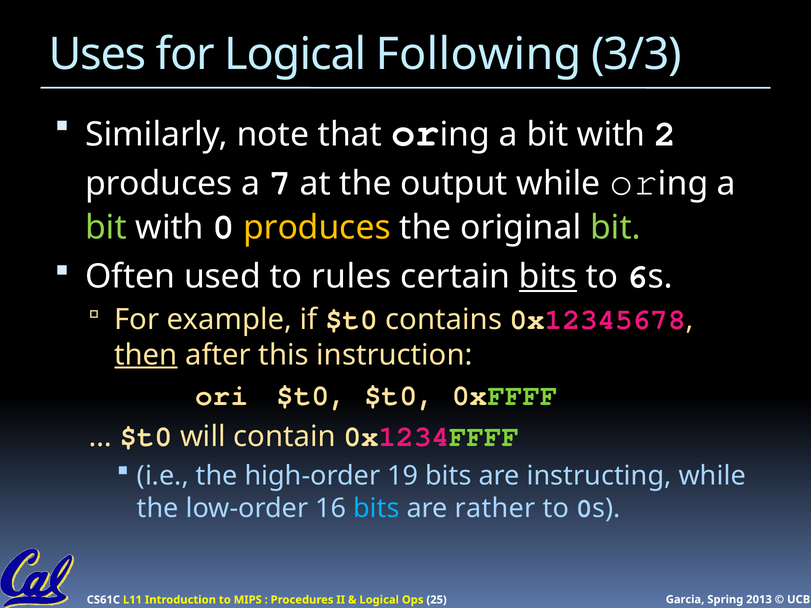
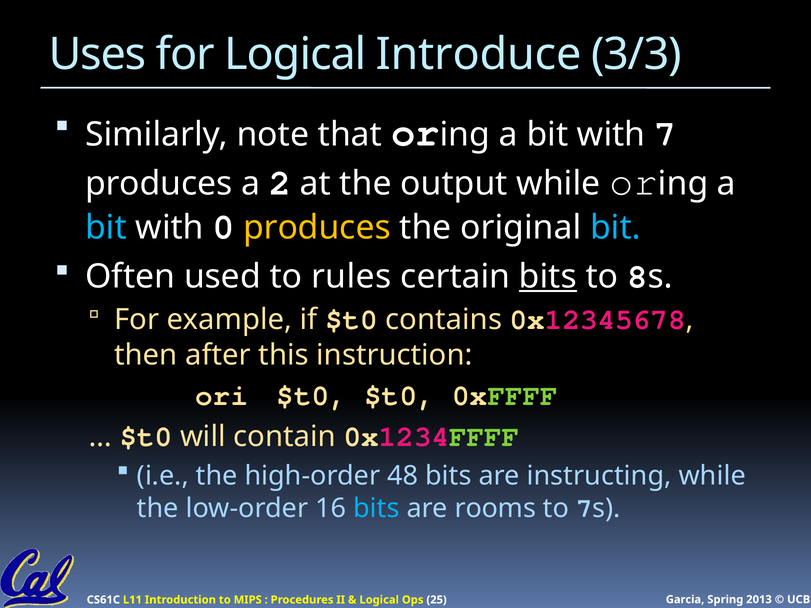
Following: Following -> Introduce
with 2: 2 -> 7
7: 7 -> 2
bit at (106, 228) colour: light green -> light blue
bit at (615, 228) colour: light green -> light blue
6: 6 -> 8
then underline: present -> none
19: 19 -> 48
rather: rather -> rooms
to 0: 0 -> 7
